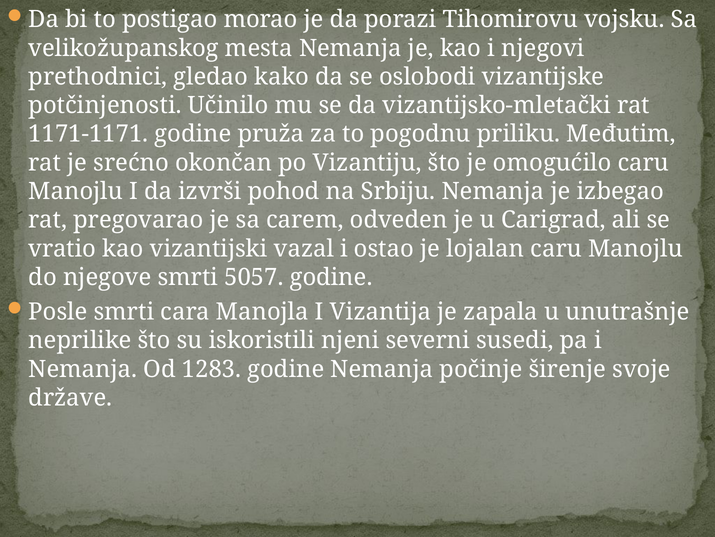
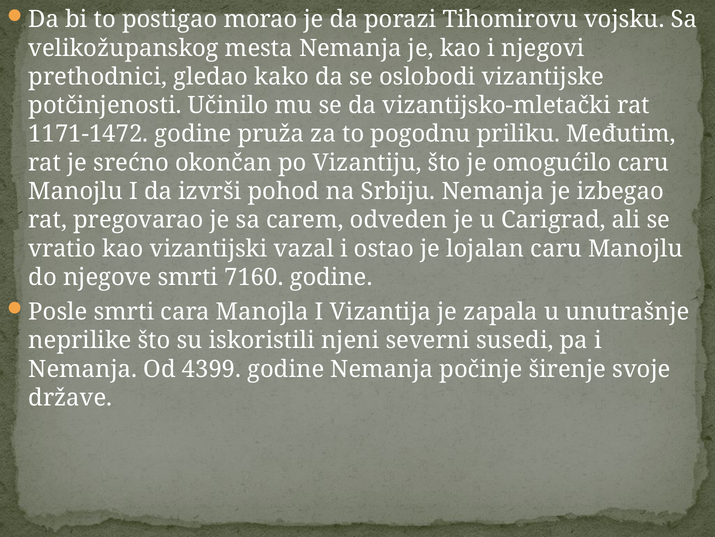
1171-1171: 1171-1171 -> 1171-1472
5057: 5057 -> 7160
1283: 1283 -> 4399
